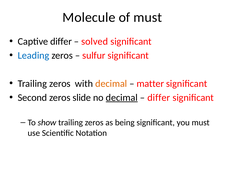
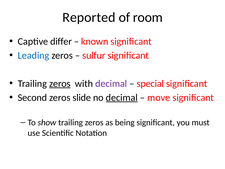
Molecule: Molecule -> Reported
of must: must -> room
solved: solved -> known
zeros at (60, 83) underline: none -> present
decimal at (111, 83) colour: orange -> purple
matter: matter -> special
differ at (159, 97): differ -> move
